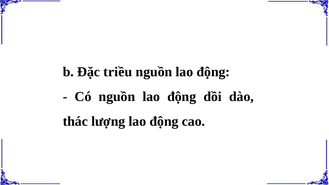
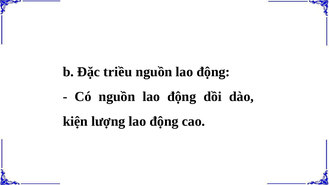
thác: thác -> kiện
